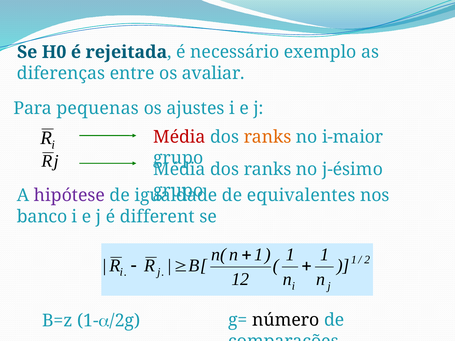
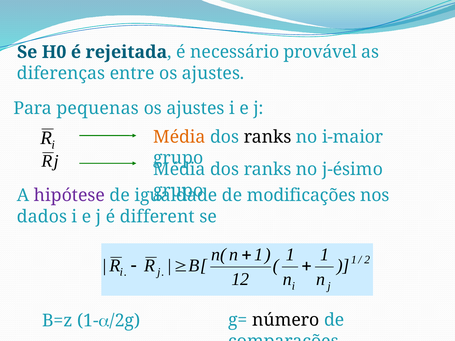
exemplo: exemplo -> provável
entre os avaliar: avaliar -> ajustes
Média at (179, 137) colour: red -> orange
ranks at (268, 137) colour: orange -> black
equivalentes: equivalentes -> modificações
banco: banco -> dados
